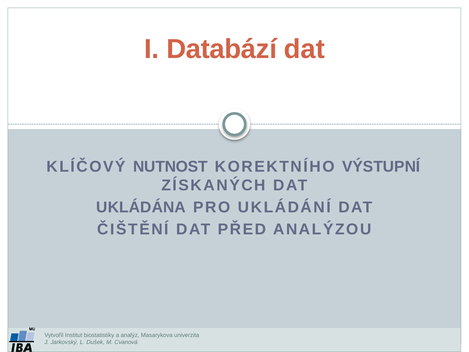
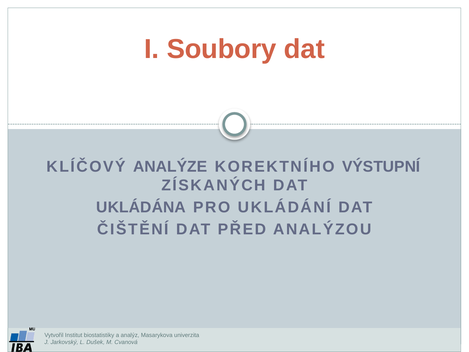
Databází: Databází -> Soubory
NUTNOST: NUTNOST -> ANALÝZE
